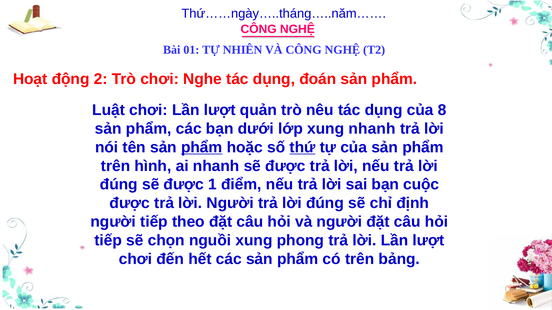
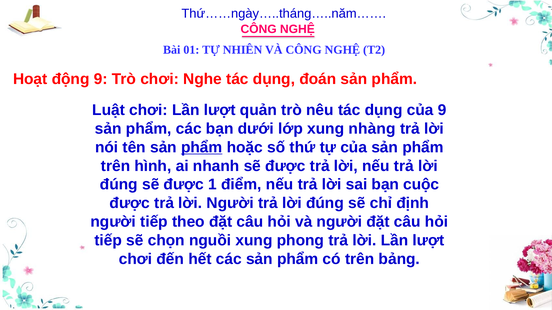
động 2: 2 -> 9
của 8: 8 -> 9
xung nhanh: nhanh -> nhàng
thứ underline: present -> none
